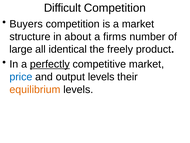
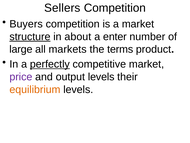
Difficult: Difficult -> Sellers
structure underline: none -> present
firms: firms -> enter
identical: identical -> markets
freely: freely -> terms
price colour: blue -> purple
